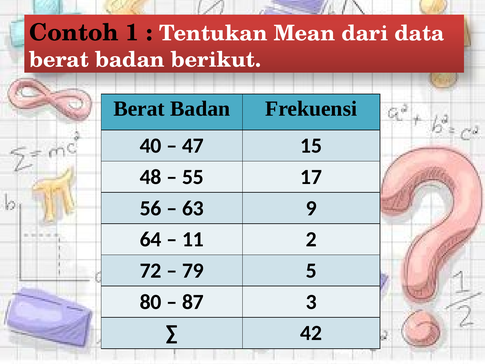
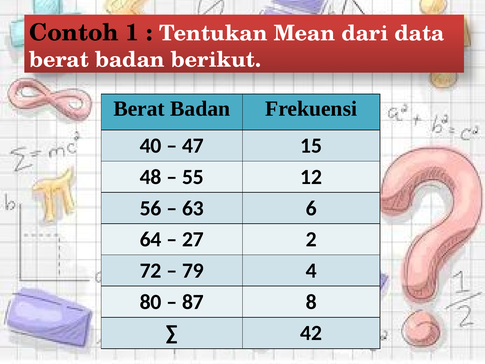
17: 17 -> 12
9: 9 -> 6
11: 11 -> 27
5: 5 -> 4
3: 3 -> 8
